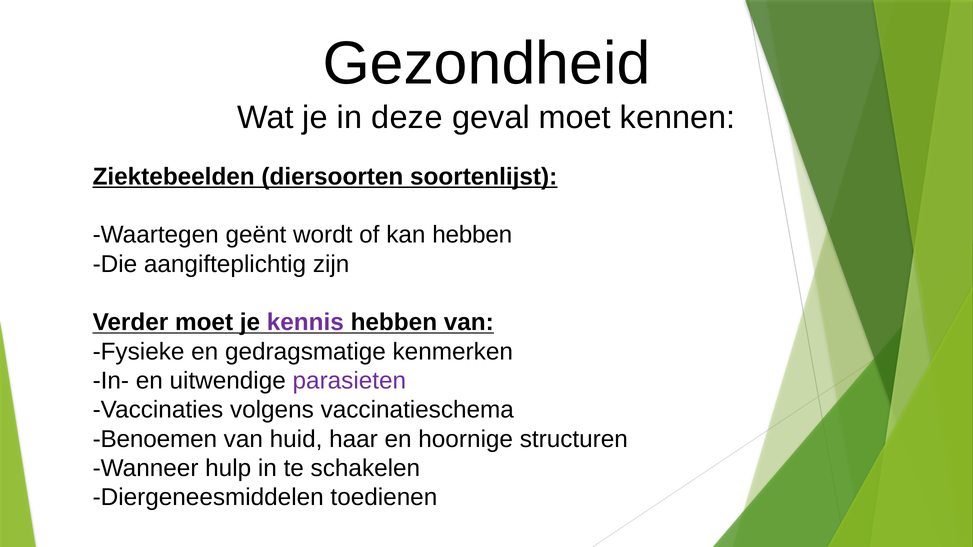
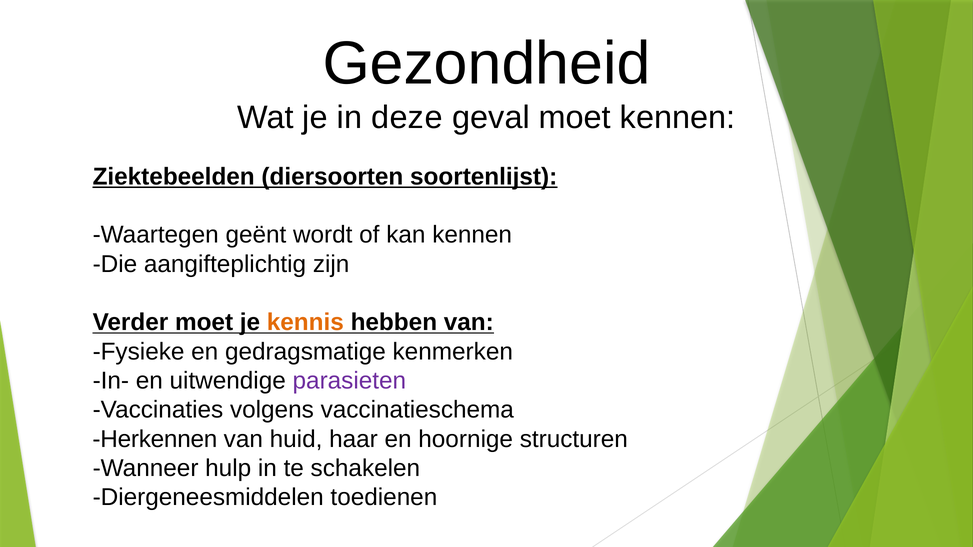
kan hebben: hebben -> kennen
kennis colour: purple -> orange
Benoemen: Benoemen -> Herkennen
